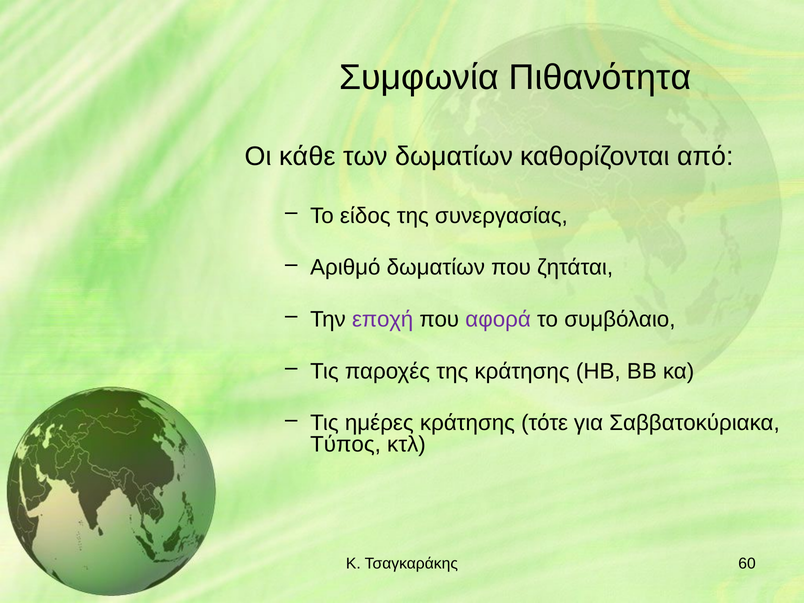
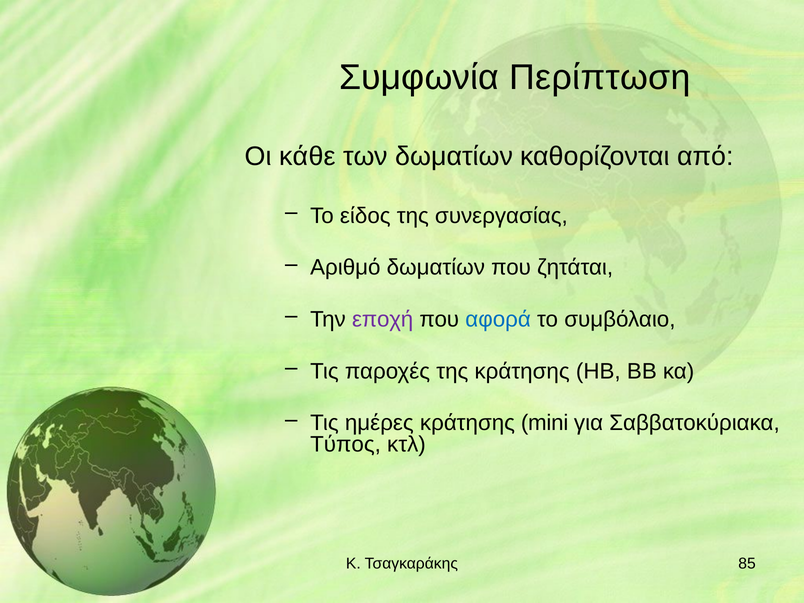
Πιθανότητα: Πιθανότητα -> Περίπτωση
αφορά colour: purple -> blue
τότε: τότε -> mini
60: 60 -> 85
